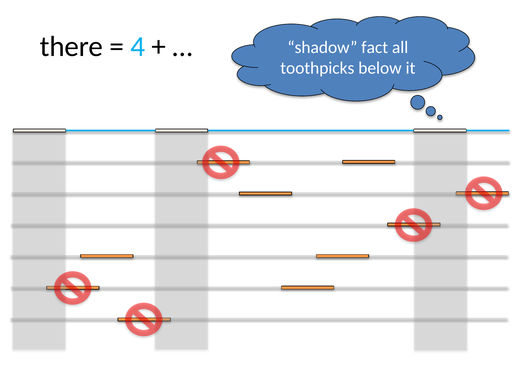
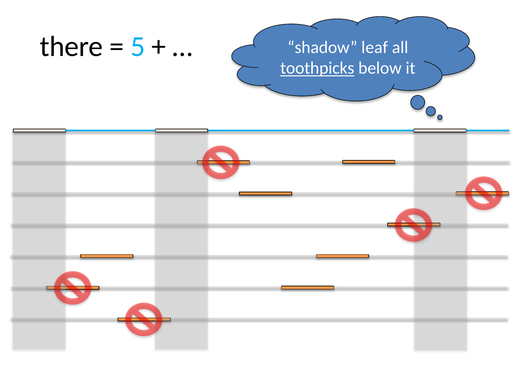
4: 4 -> 5
fact: fact -> leaf
toothpicks underline: none -> present
